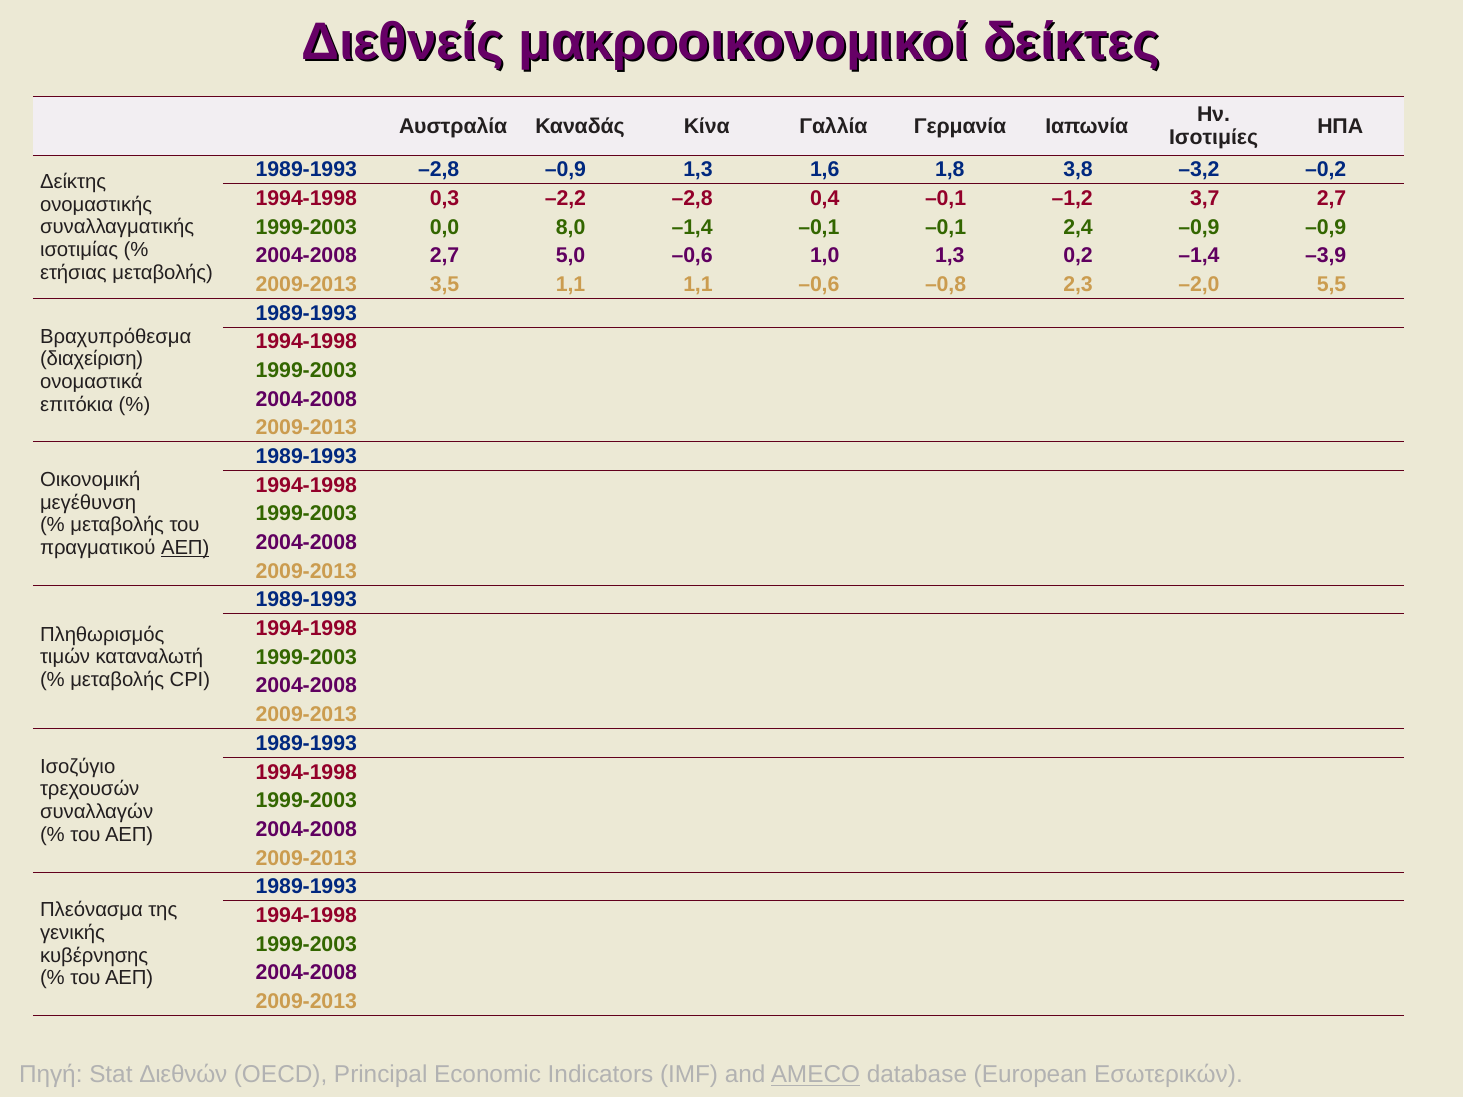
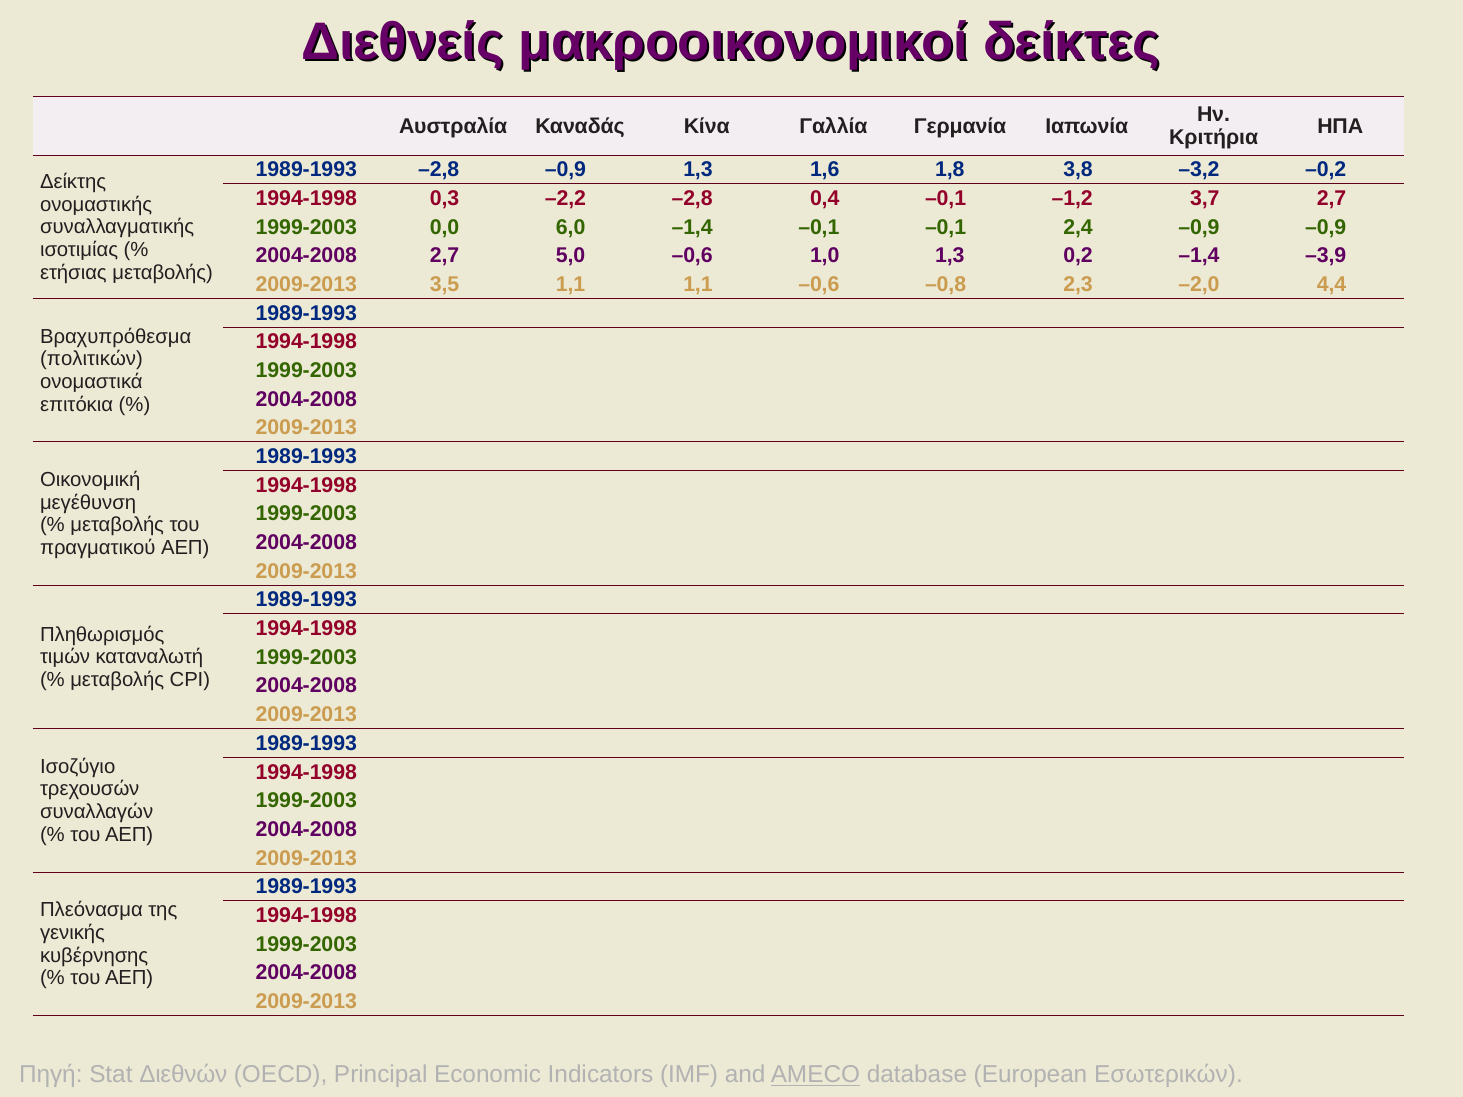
Ισοτιμίες: Ισοτιμίες -> Κριτήρια
8,0: 8,0 -> 6,0
5,5: 5,5 -> 4,4
διαχείριση: διαχείριση -> πολιτικών
ΑΕΠ at (185, 548) underline: present -> none
